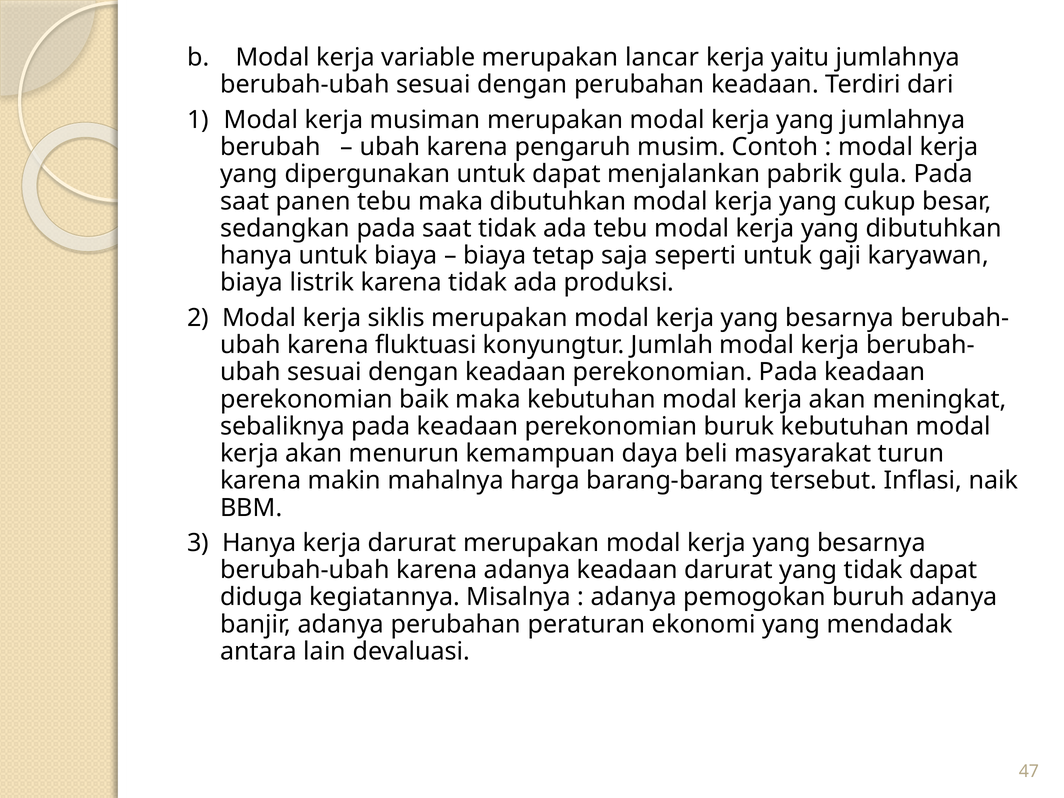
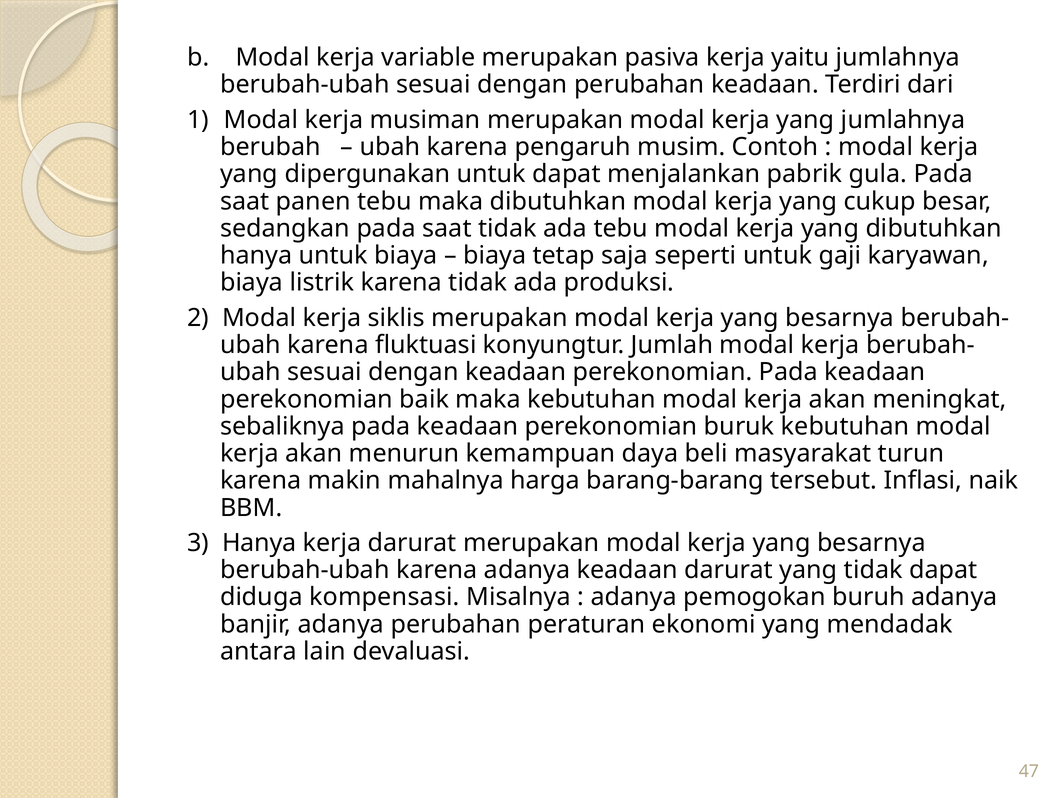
lancar: lancar -> pasiva
kegiatannya: kegiatannya -> kompensasi
